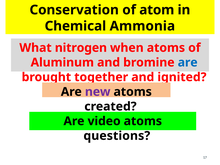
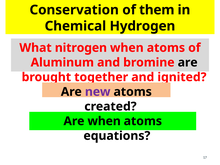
atom: atom -> them
Ammonia: Ammonia -> Hydrogen
are at (188, 62) colour: blue -> black
Are video: video -> when
questions: questions -> equations
